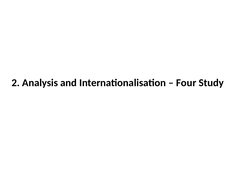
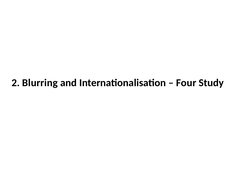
Analysis: Analysis -> Blurring
